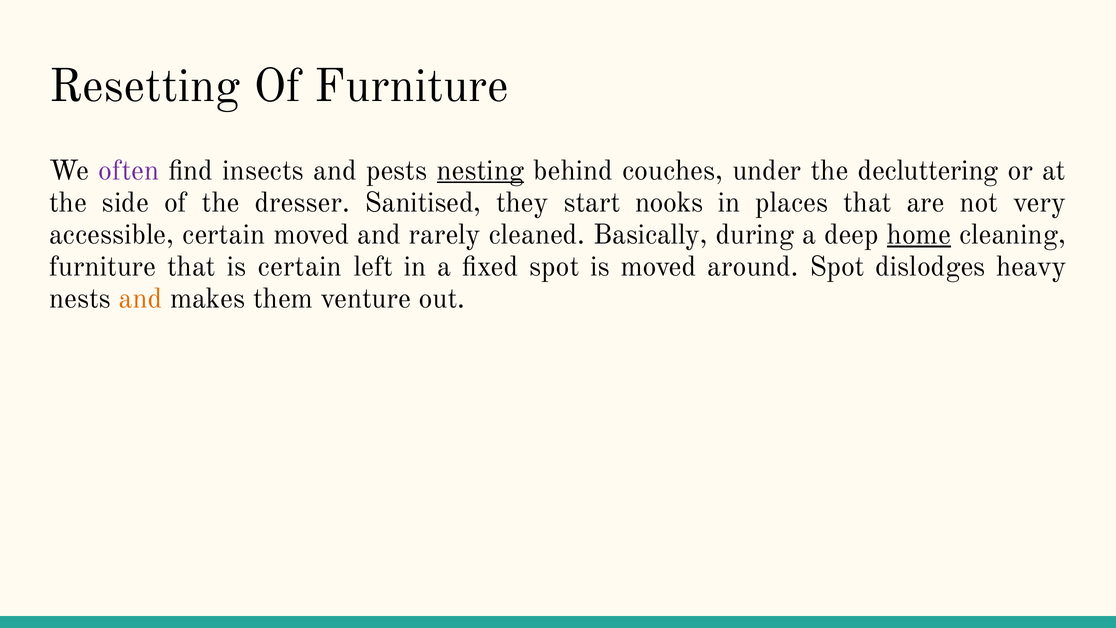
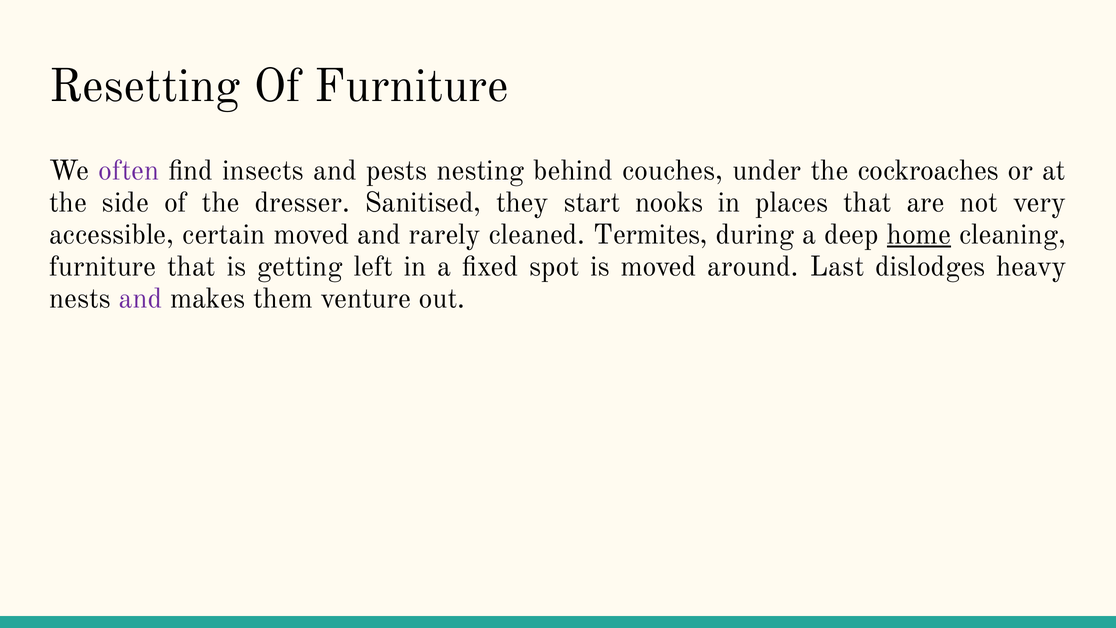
nesting underline: present -> none
decluttering: decluttering -> cockroaches
Basically: Basically -> Termites
is certain: certain -> getting
around Spot: Spot -> Last
and at (140, 299) colour: orange -> purple
